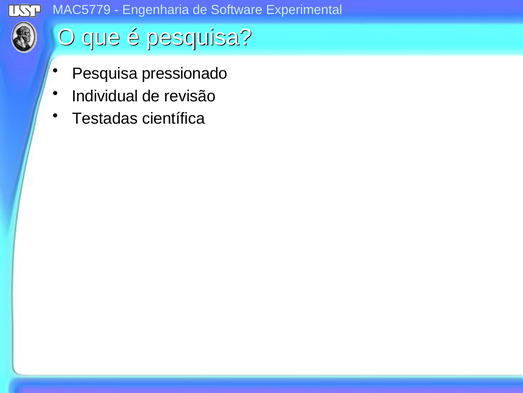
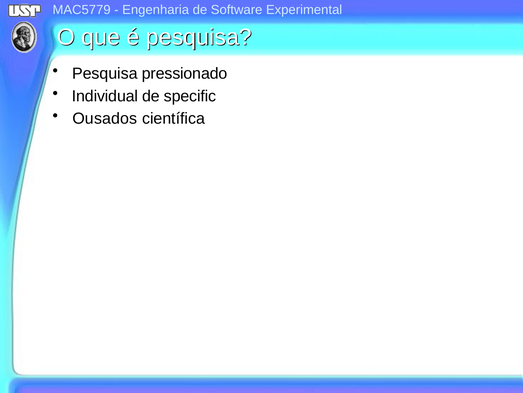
revisão: revisão -> specific
Testadas: Testadas -> Ousados
